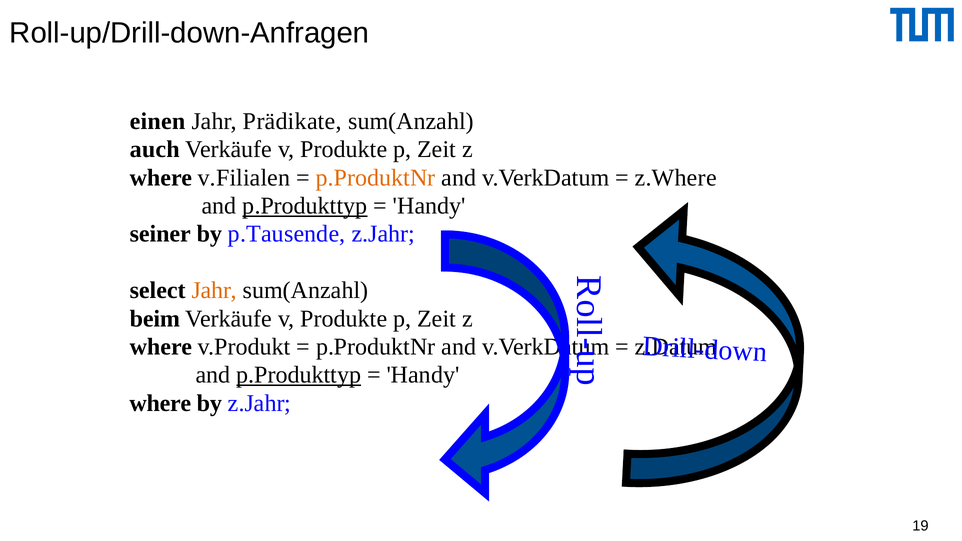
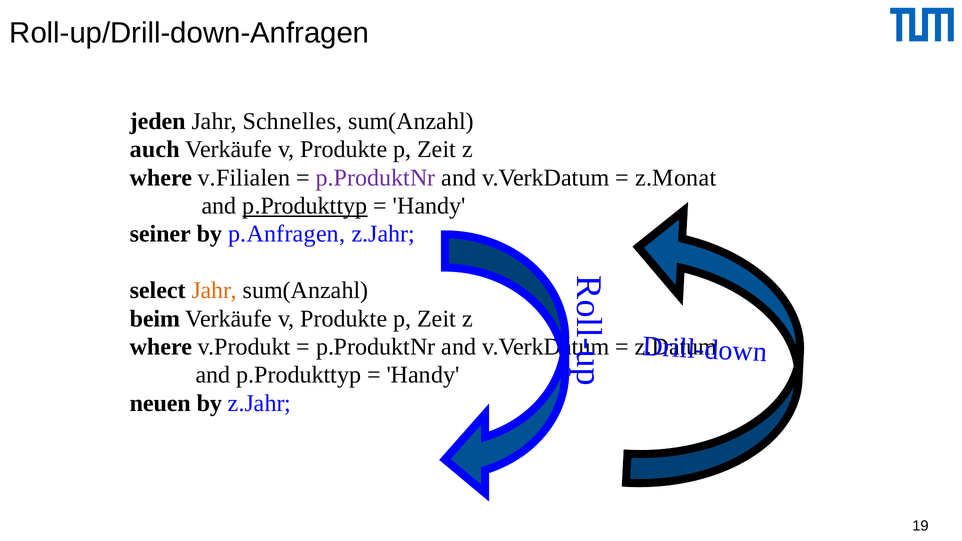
einen: einen -> jeden
Prädikate: Prädikate -> Schnelles
p.ProduktNr at (376, 178) colour: orange -> purple
z.Where: z.Where -> z.Monat
p.Tausende: p.Tausende -> p.Anfragen
p.Produkttyp at (299, 375) underline: present -> none
where at (160, 403): where -> neuen
